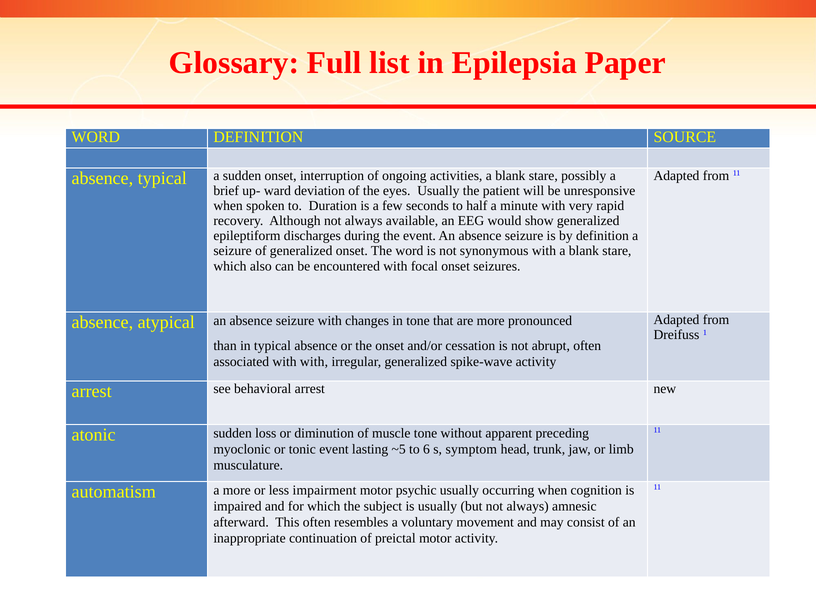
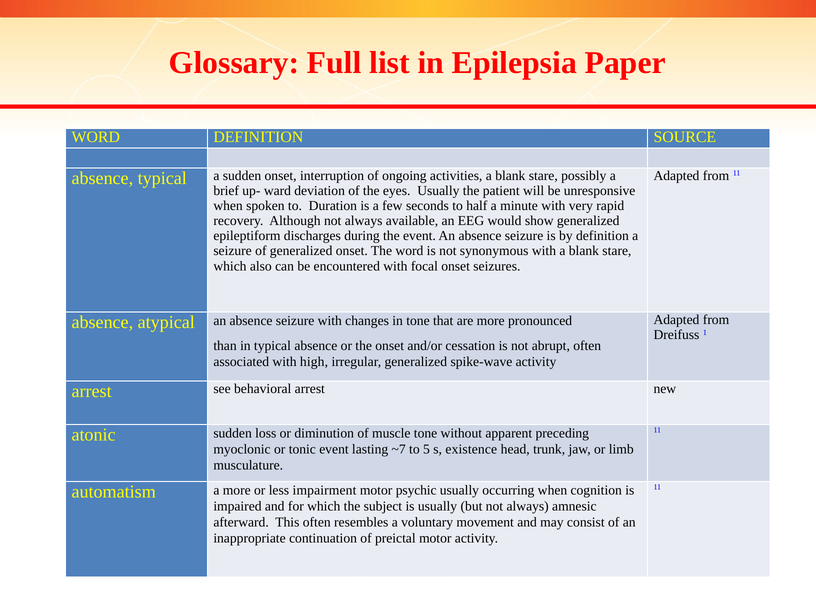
with with: with -> high
~5: ~5 -> ~7
6: 6 -> 5
symptom: symptom -> existence
